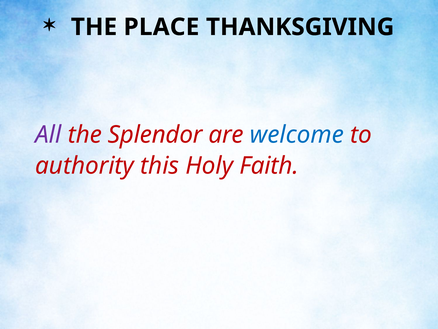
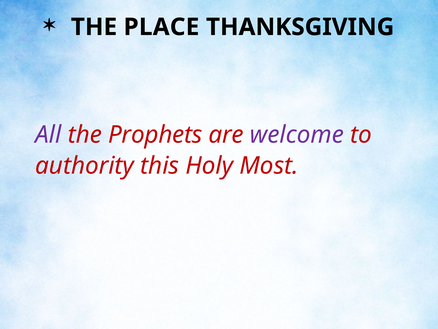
Splendor: Splendor -> Prophets
welcome colour: blue -> purple
Faith: Faith -> Most
